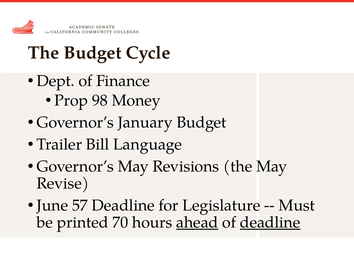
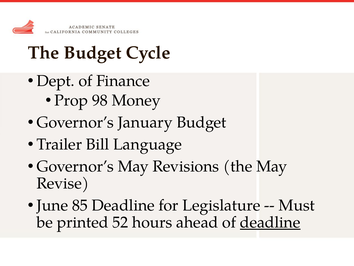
57: 57 -> 85
70: 70 -> 52
ahead underline: present -> none
